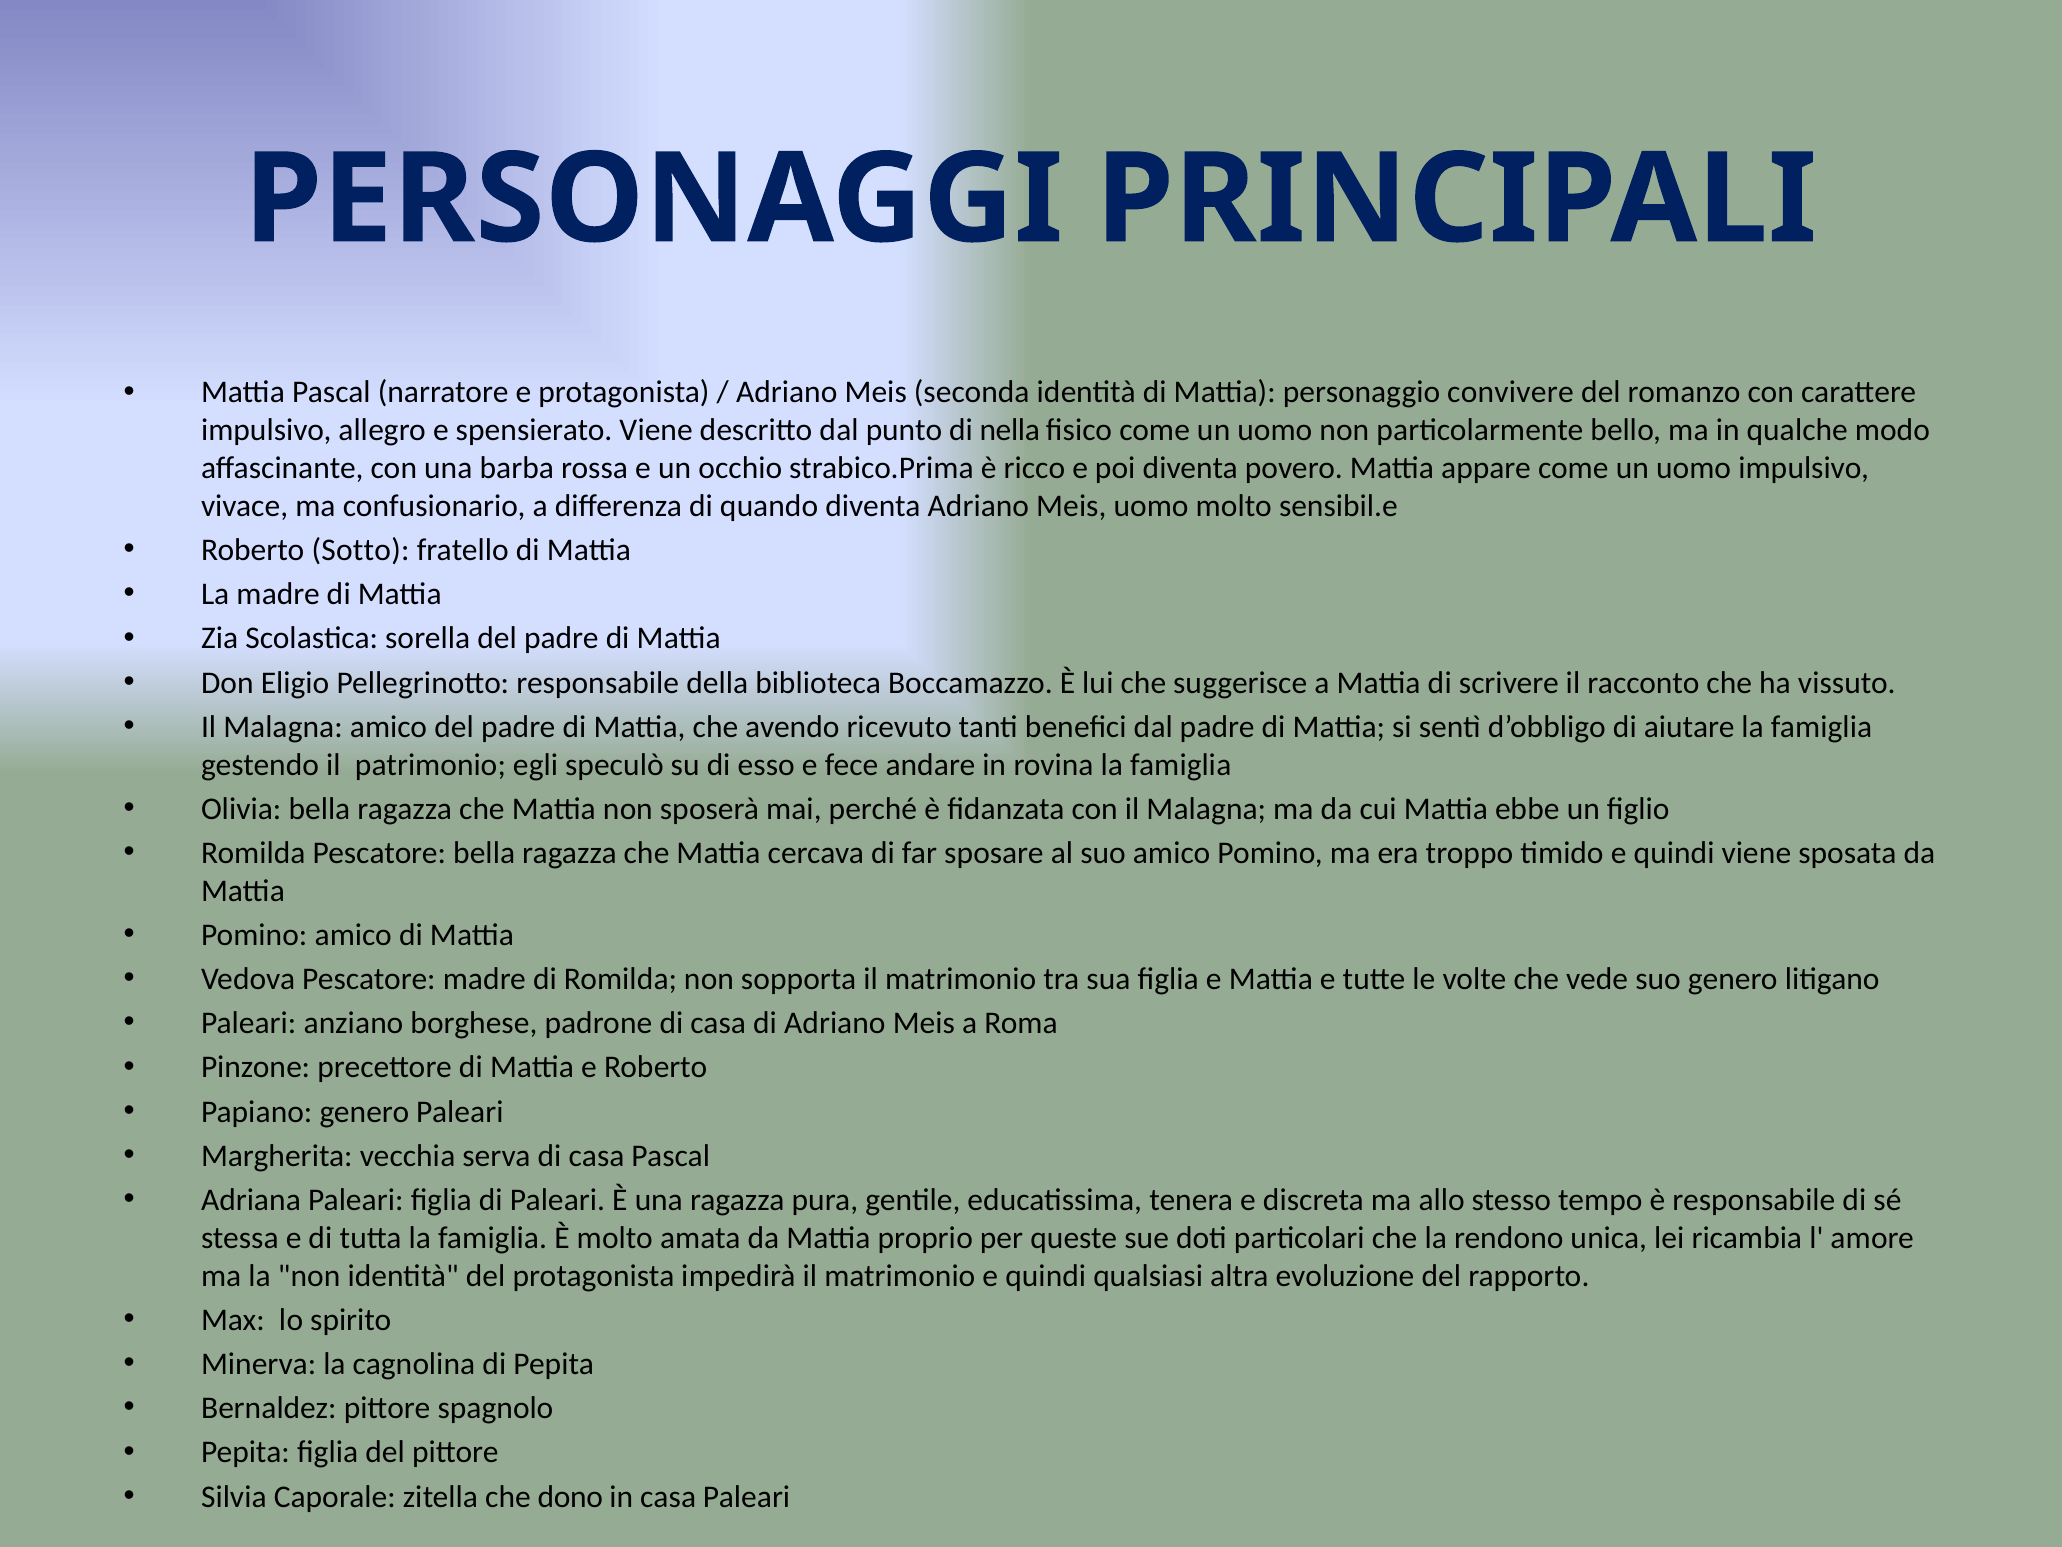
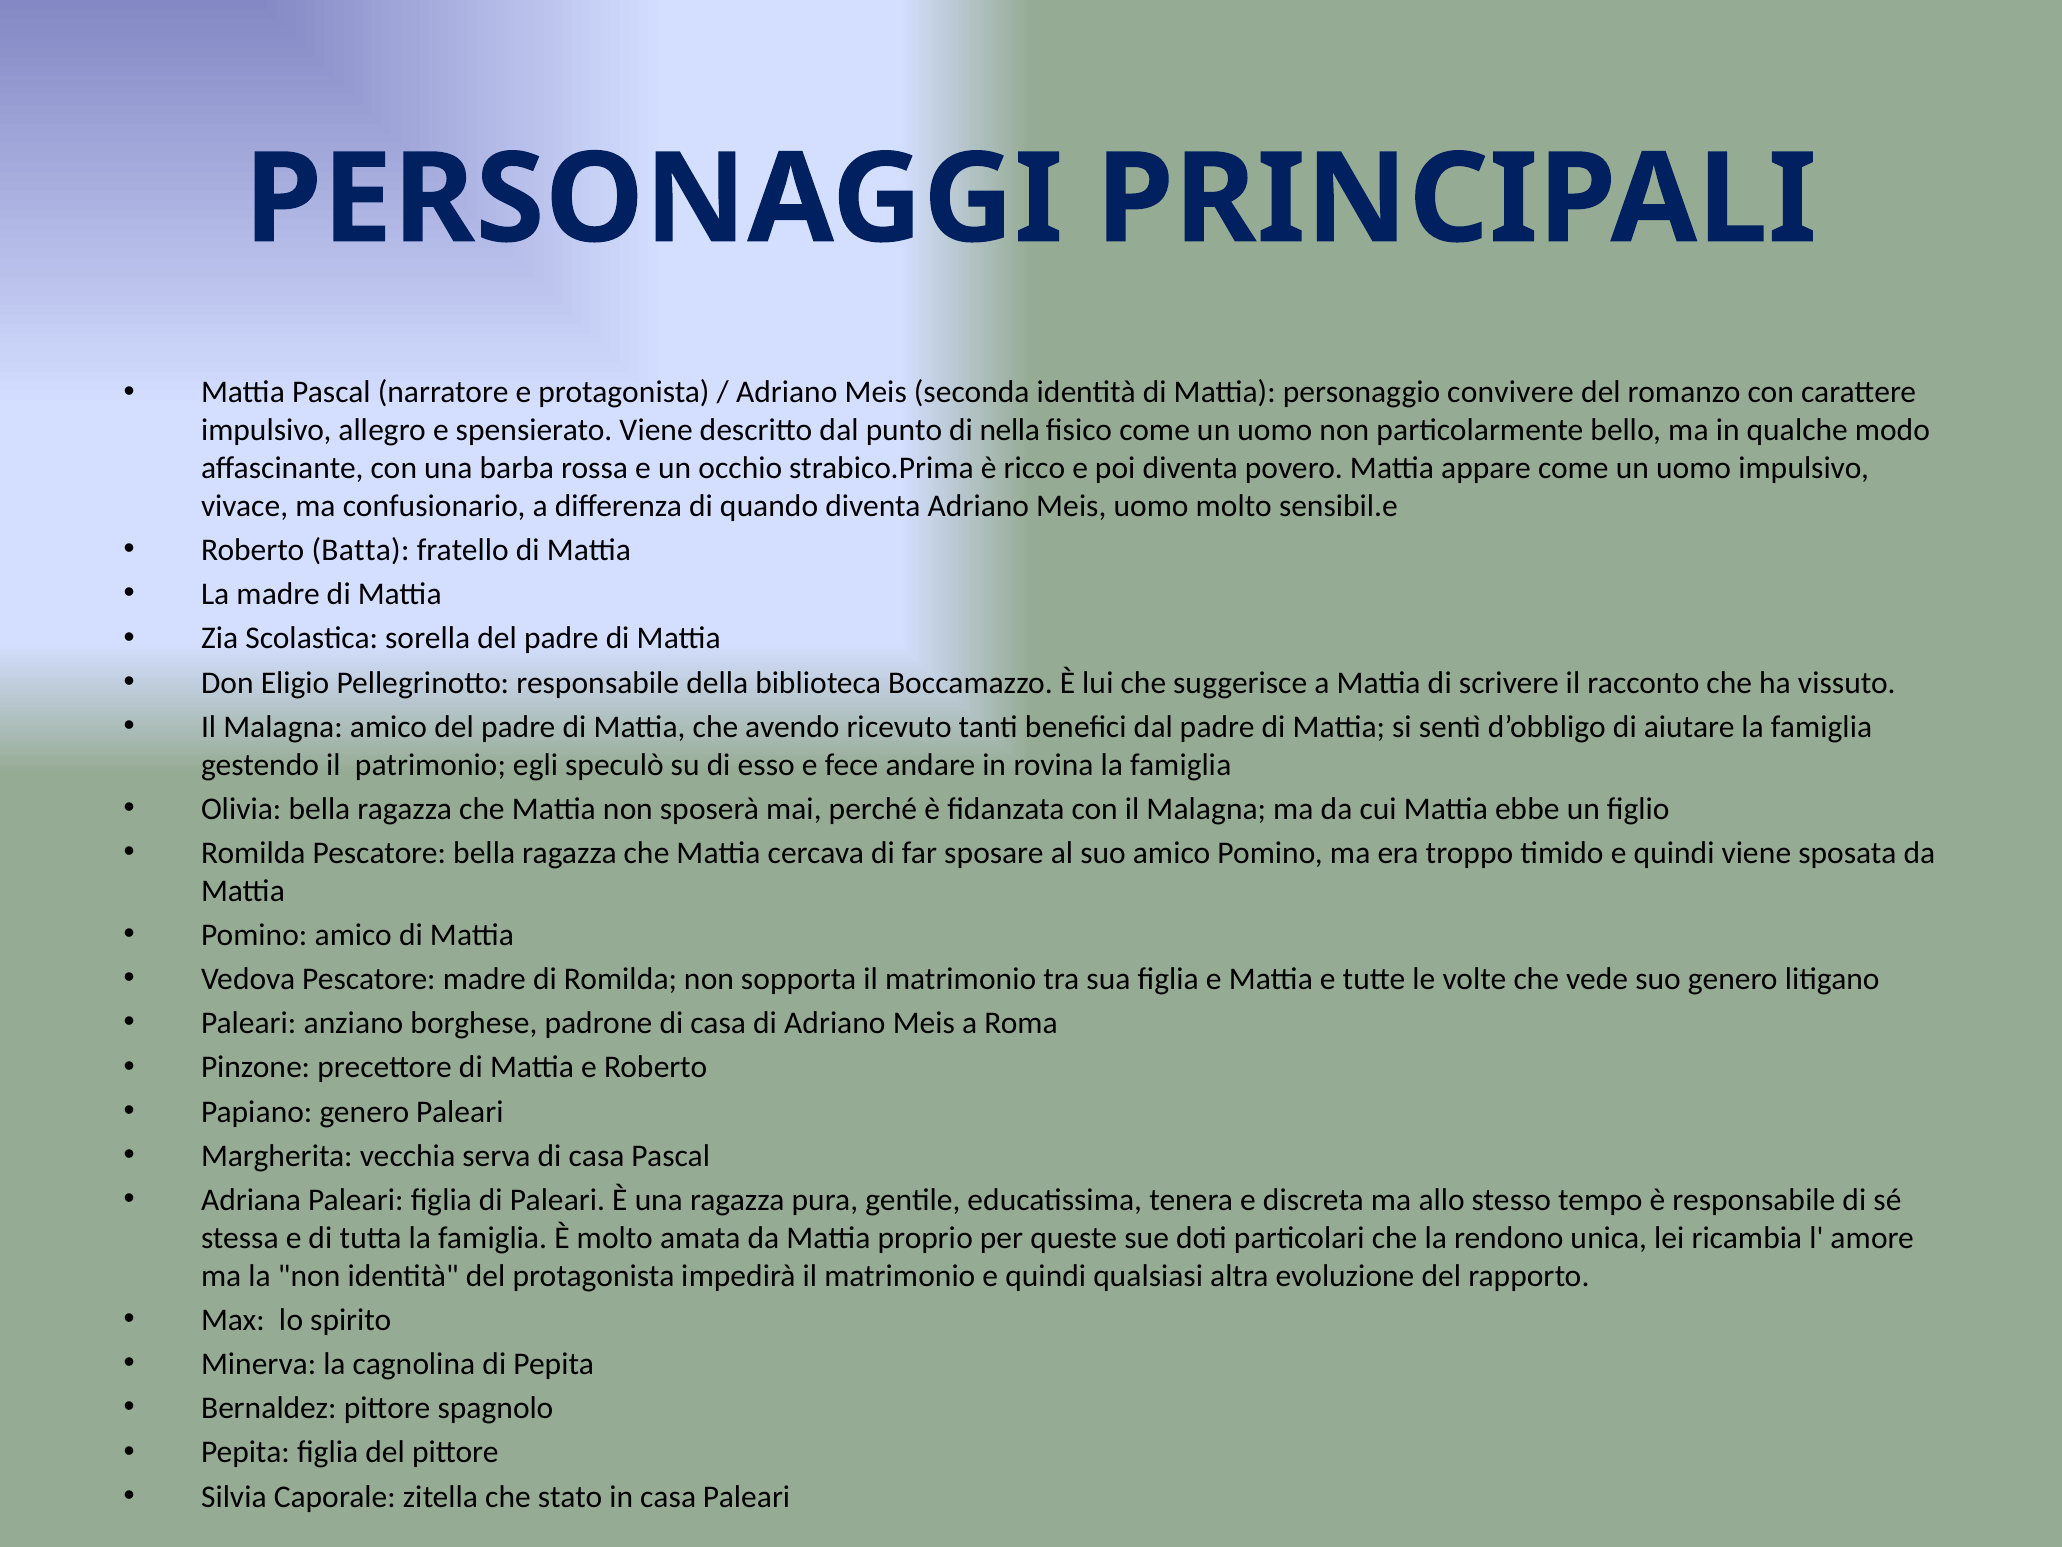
Sotto: Sotto -> Batta
dono: dono -> stato
